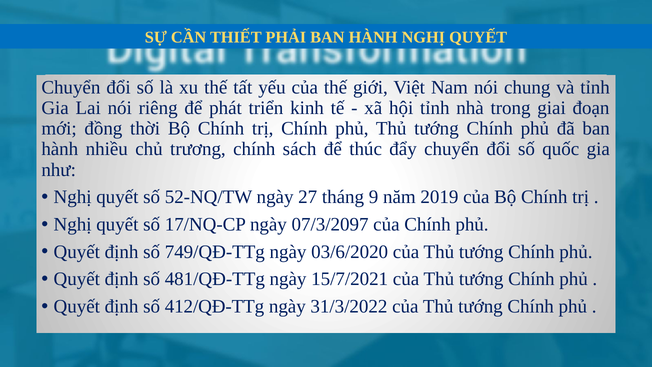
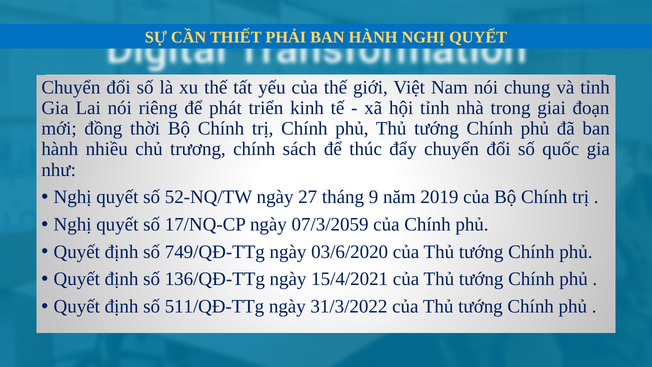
07/3/2097: 07/3/2097 -> 07/3/2059
481/QĐ-TTg: 481/QĐ-TTg -> 136/QĐ-TTg
15/7/2021: 15/7/2021 -> 15/4/2021
412/QĐ-TTg: 412/QĐ-TTg -> 511/QĐ-TTg
